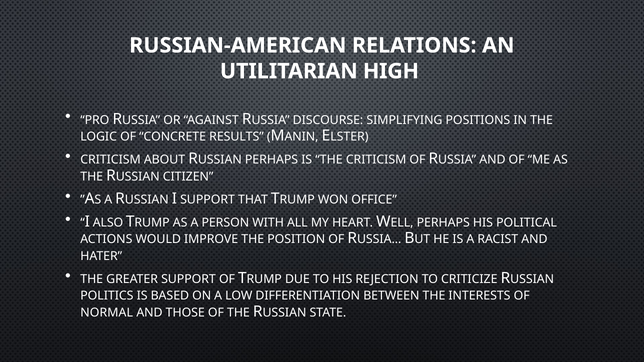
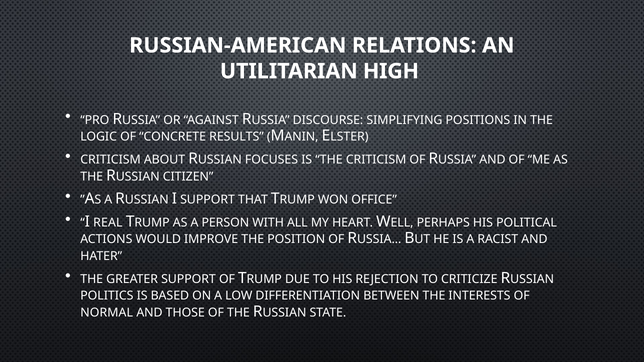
PERHAPS at (272, 160): PERHAPS -> FOCUSES
ALSO: ALSO -> REAL
